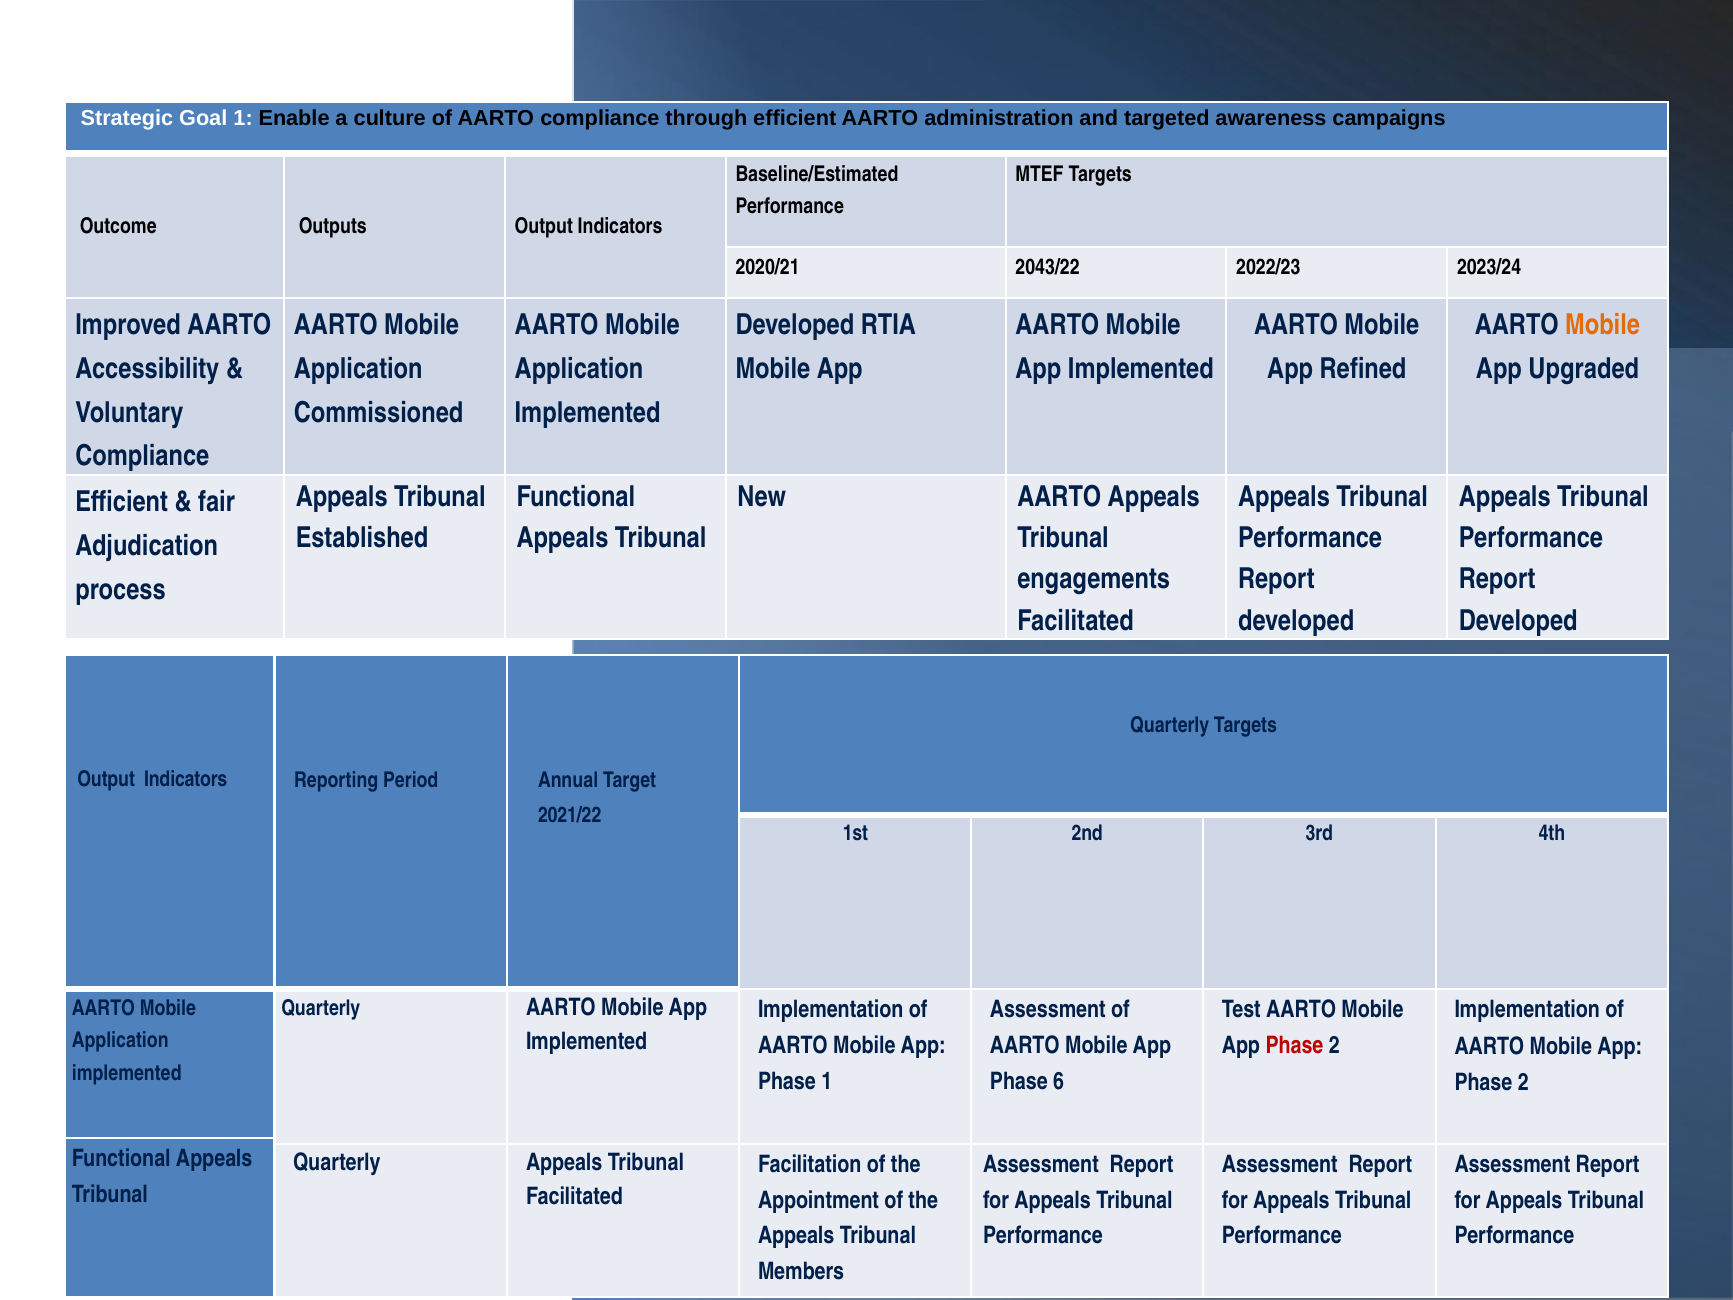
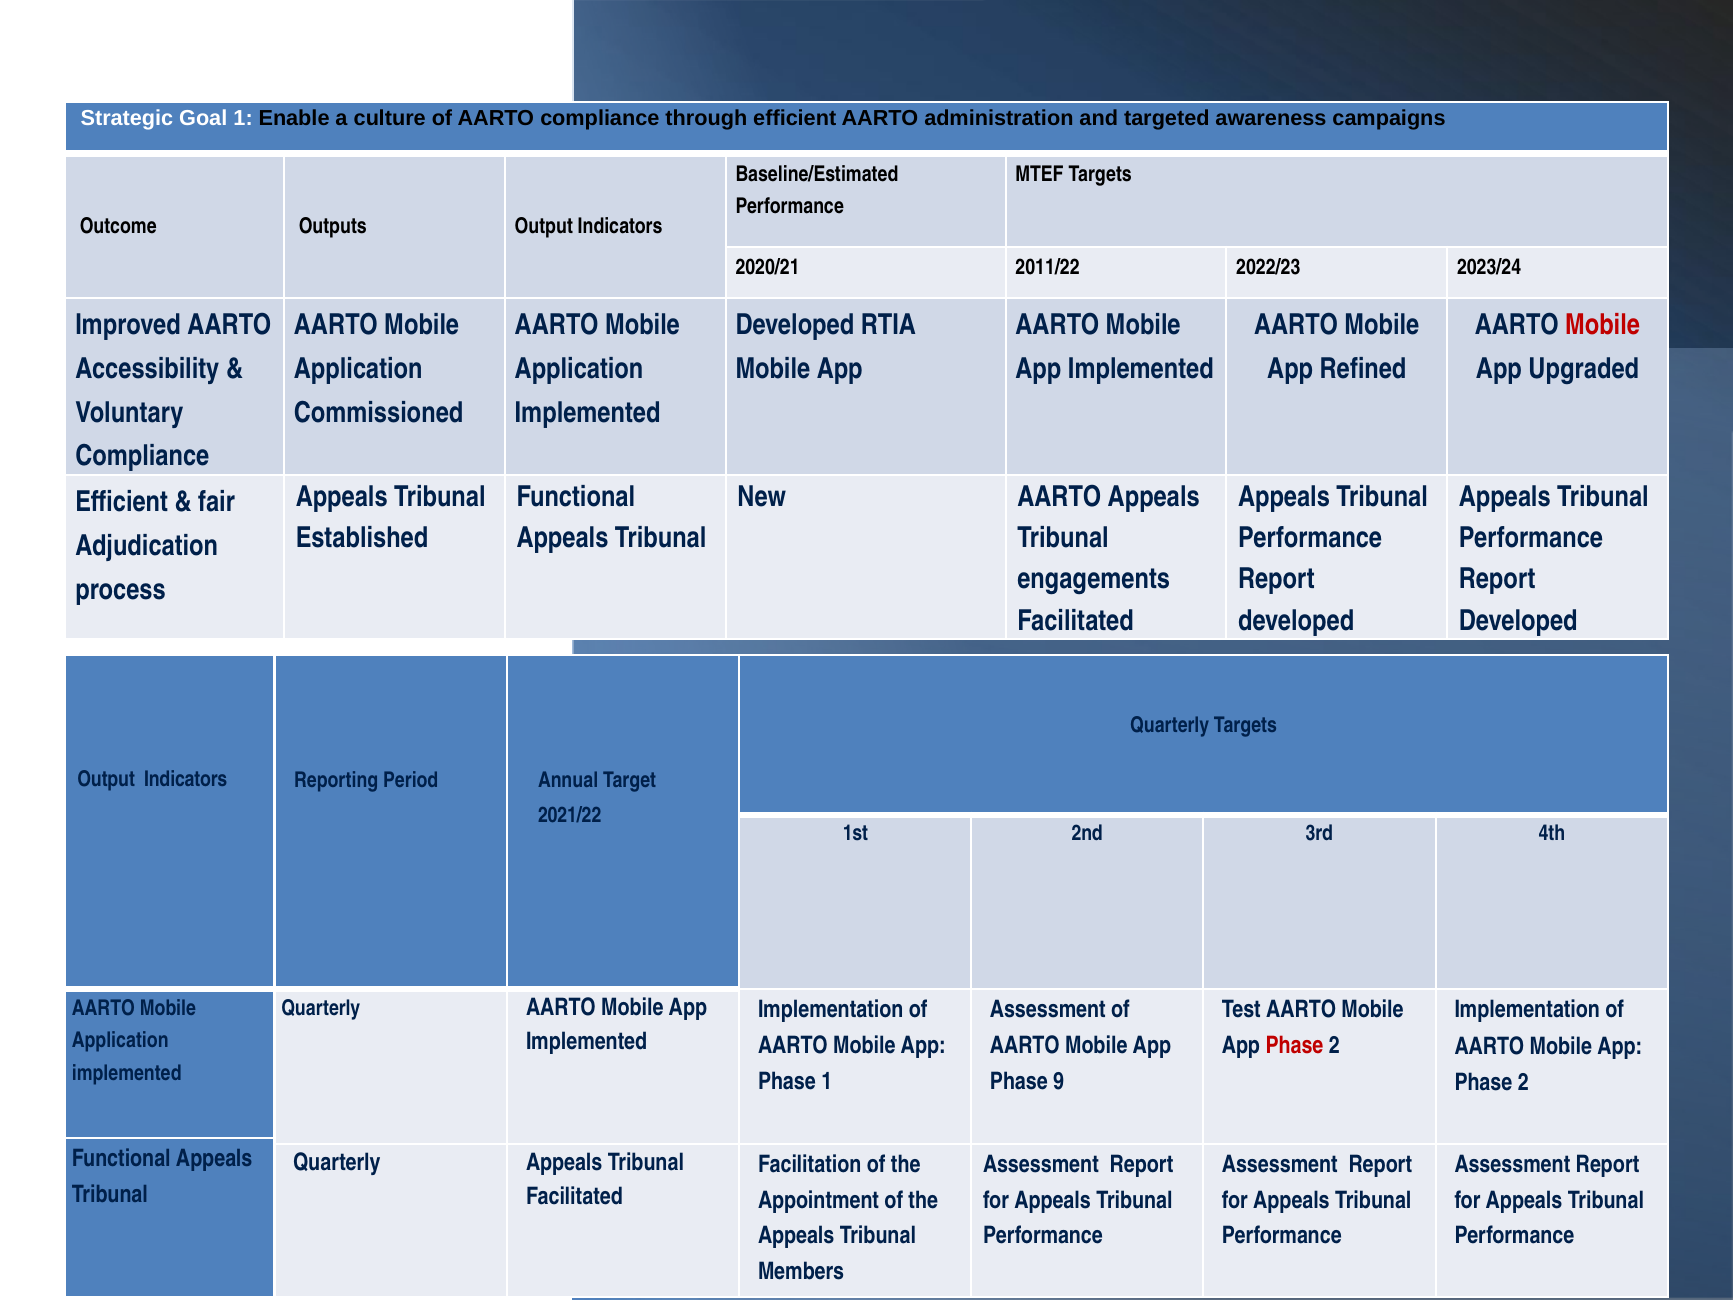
2043/22: 2043/22 -> 2011/22
Mobile at (1603, 325) colour: orange -> red
6: 6 -> 9
